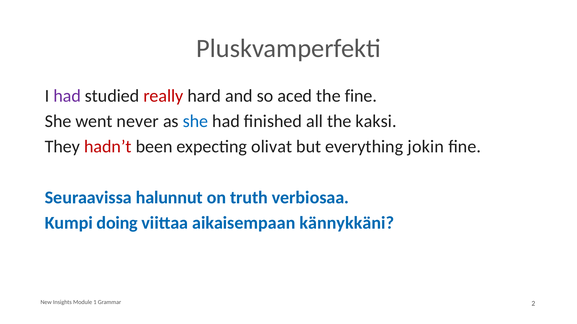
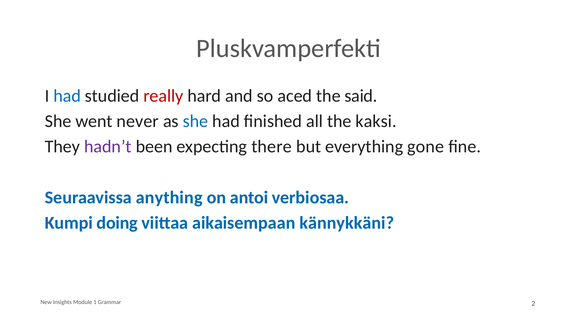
had at (67, 96) colour: purple -> blue
the fine: fine -> said
hadn’t colour: red -> purple
olivat: olivat -> there
jokin: jokin -> gone
halunnut: halunnut -> anything
truth: truth -> antoi
